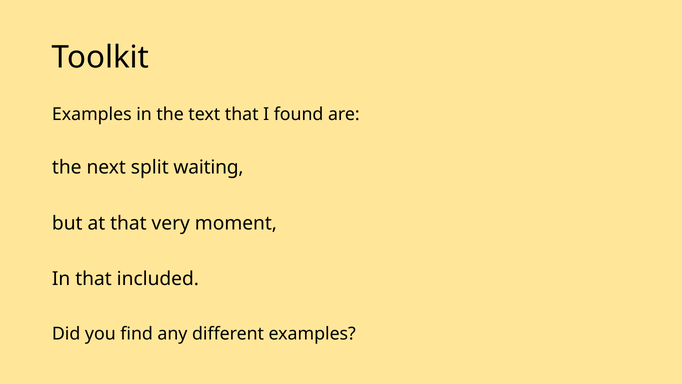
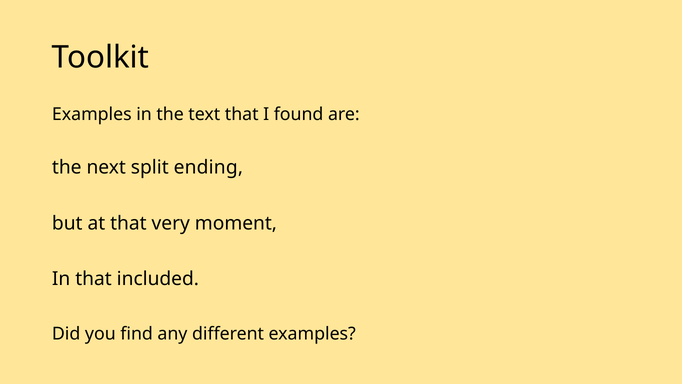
waiting: waiting -> ending
